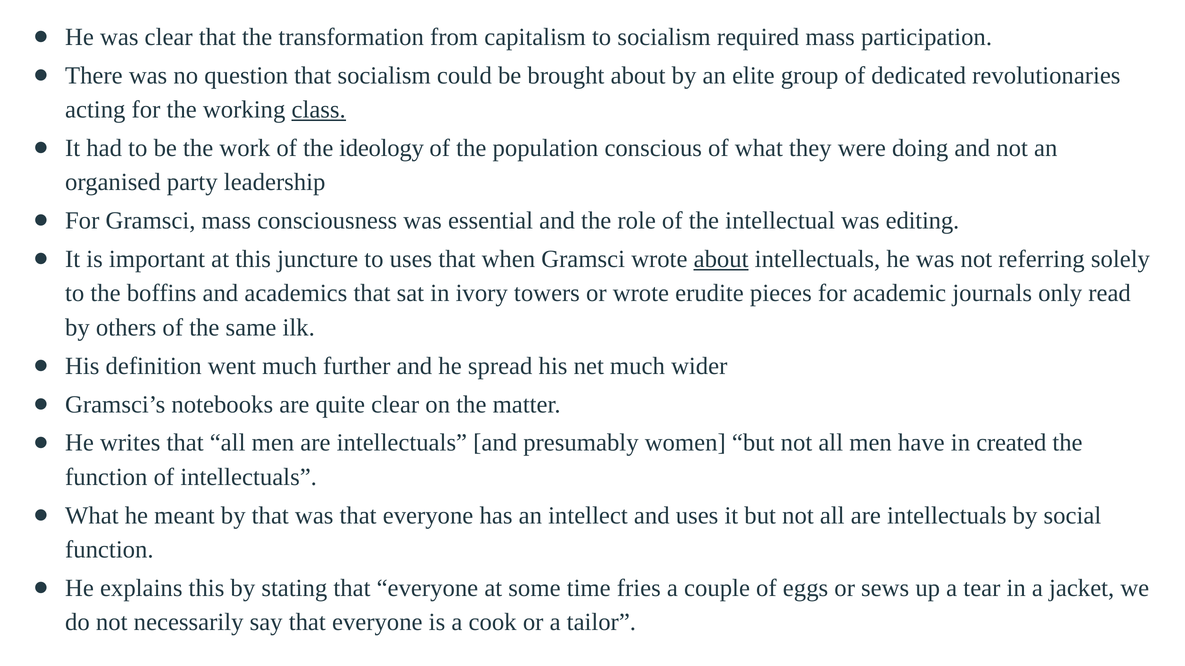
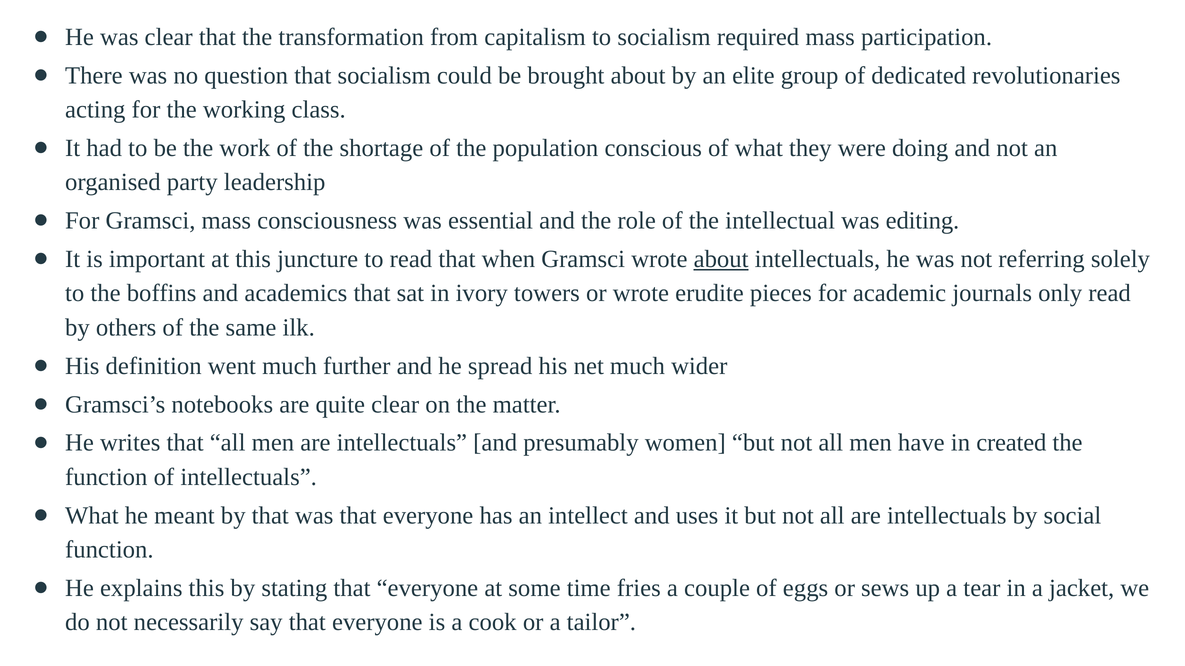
class underline: present -> none
ideology: ideology -> shortage
to uses: uses -> read
